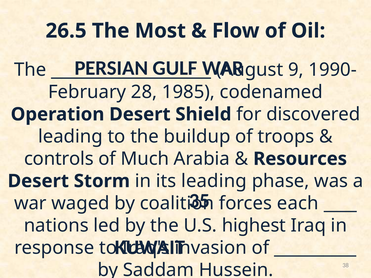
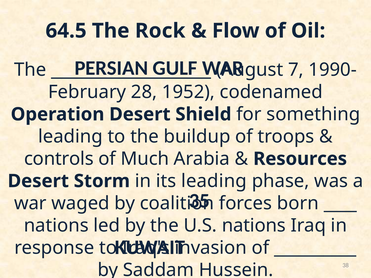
26.5: 26.5 -> 64.5
Most: Most -> Rock
9: 9 -> 7
1985: 1985 -> 1952
discovered: discovered -> something
each: each -> born
U.S highest: highest -> nations
